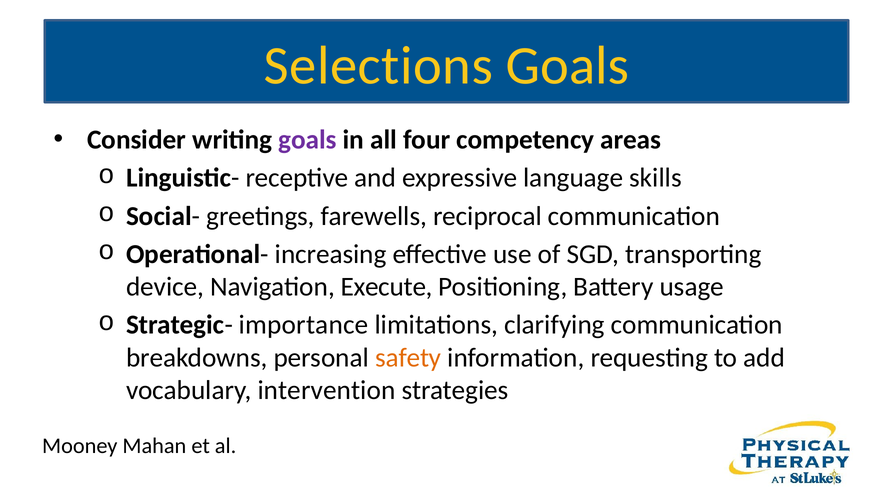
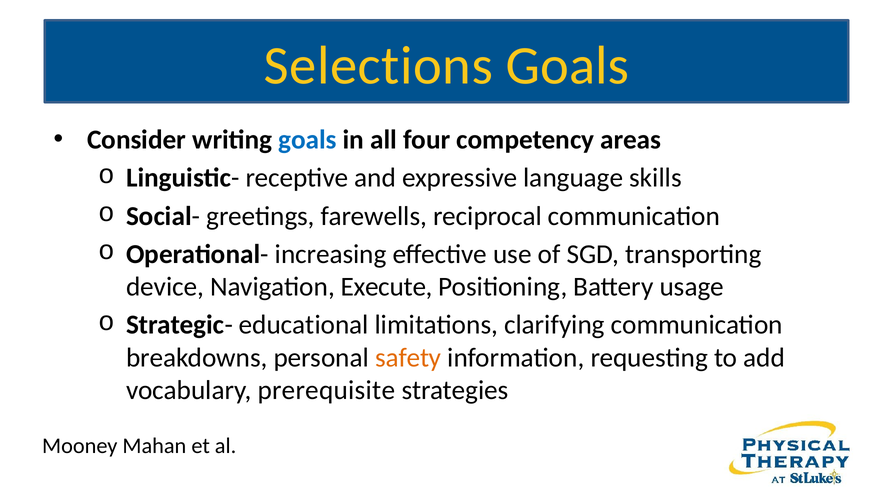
goals at (308, 140) colour: purple -> blue
importance: importance -> educational
intervention: intervention -> prerequisite
